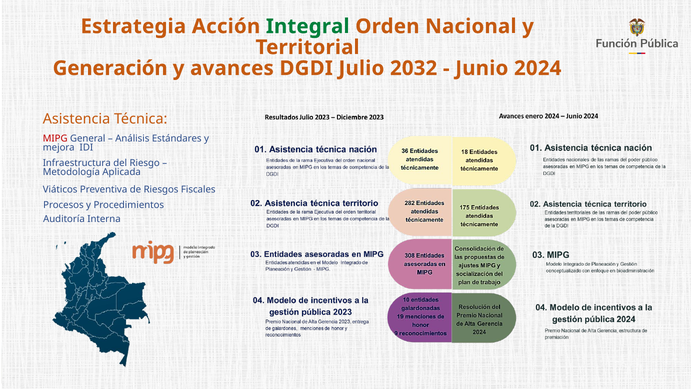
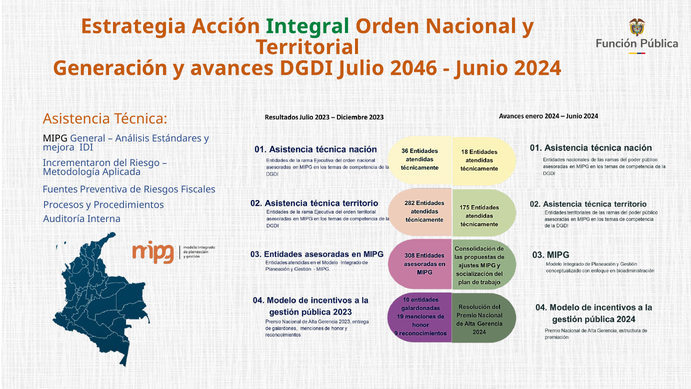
2032: 2032 -> 2046
MIPG colour: red -> black
Infraestructura: Infraestructura -> Incrementaron
Viáticos: Viáticos -> Fuentes
